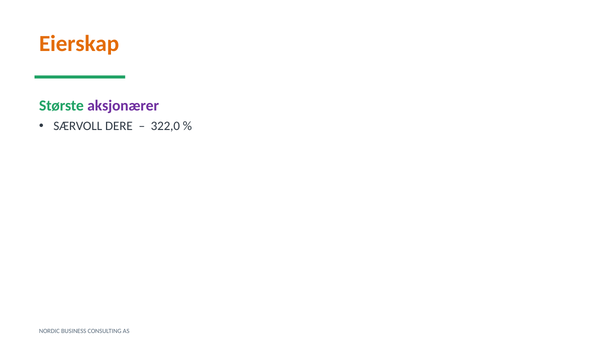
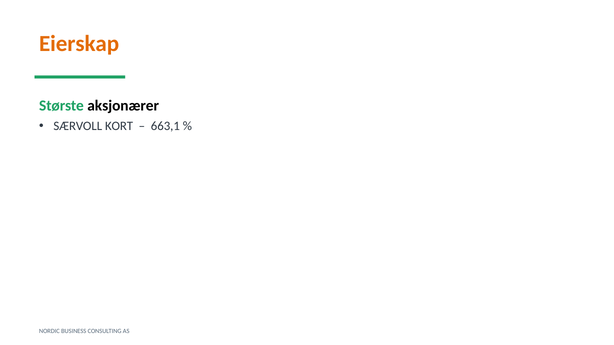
aksjonærer colour: purple -> black
DERE: DERE -> KORT
322,0: 322,0 -> 663,1
